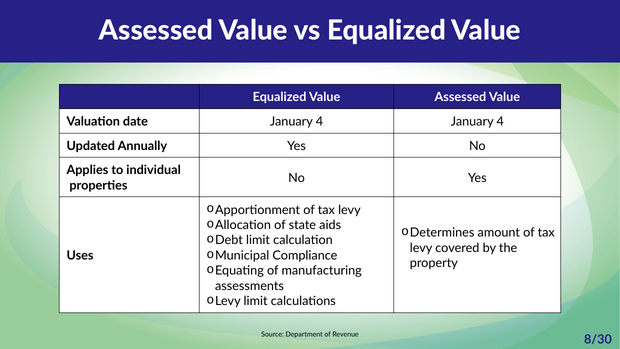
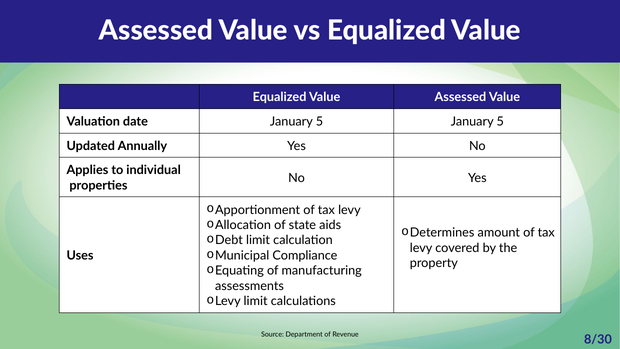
date January 4: 4 -> 5
4 at (500, 122): 4 -> 5
